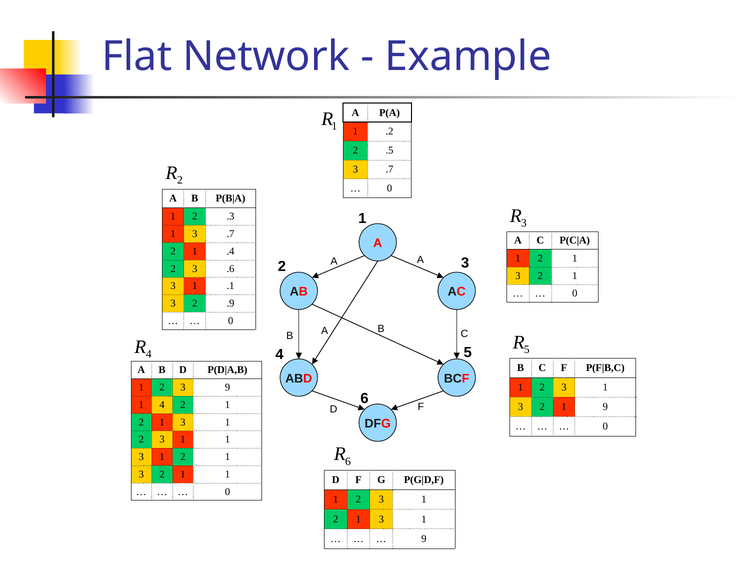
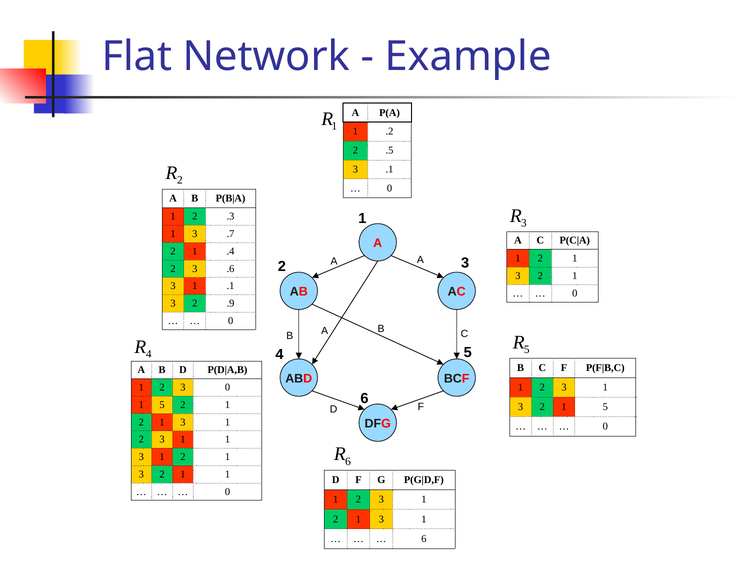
.7 at (390, 169): .7 -> .1
3 9: 9 -> 0
4 at (162, 405): 4 -> 5
2 1 9: 9 -> 5
9 at (424, 539): 9 -> 6
